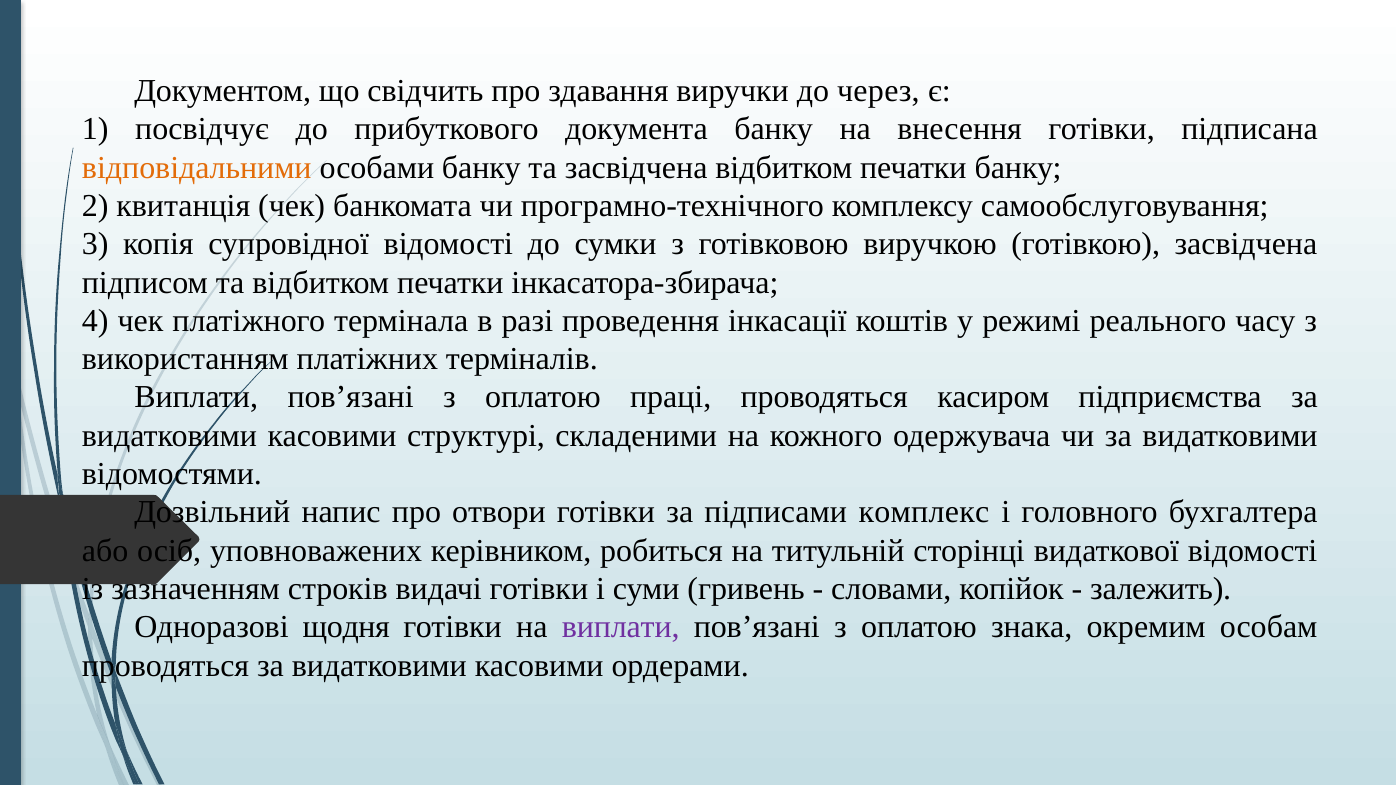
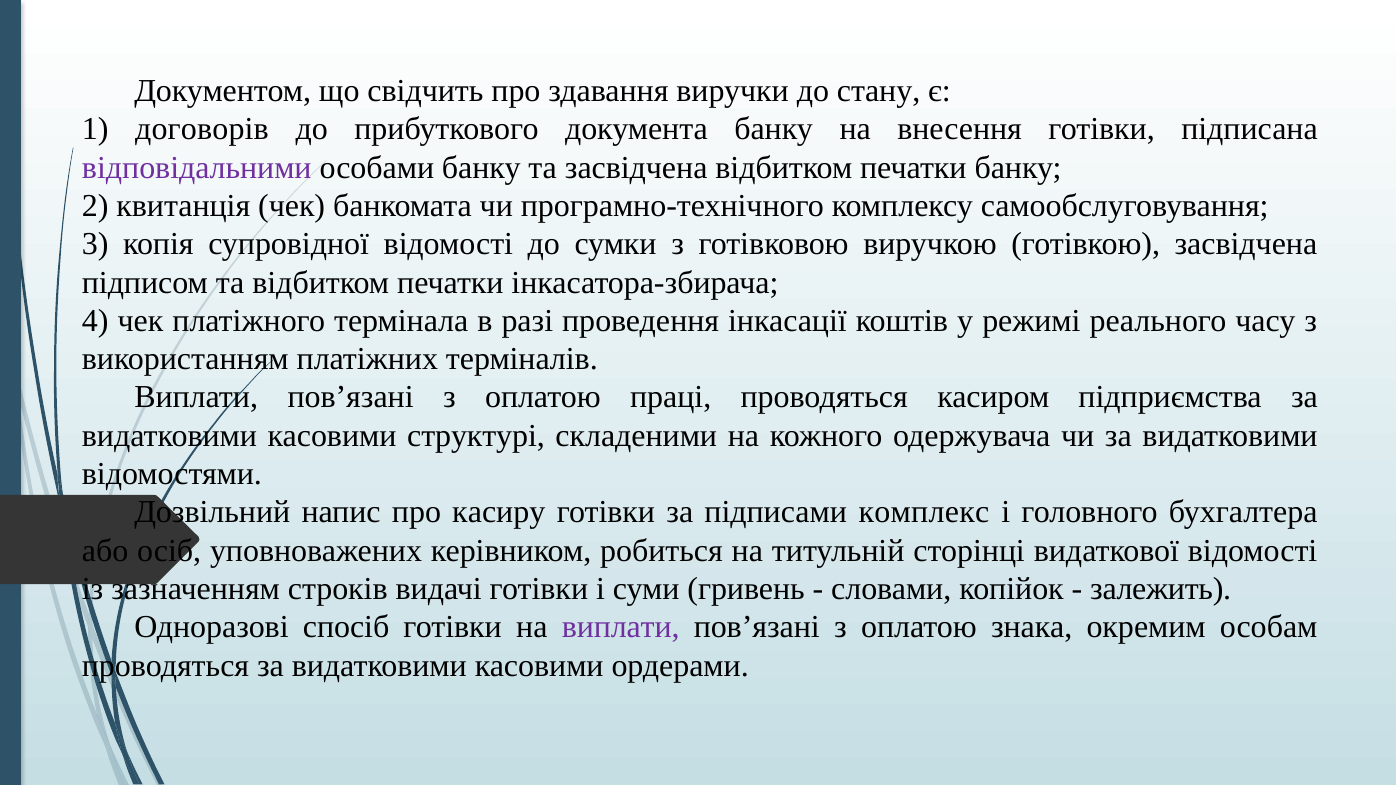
через: через -> стану
посвідчує: посвідчує -> договорів
відповідальними colour: orange -> purple
отвори: отвори -> касиру
щодня: щодня -> спосіб
